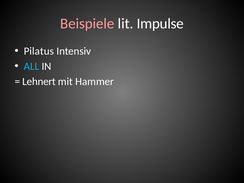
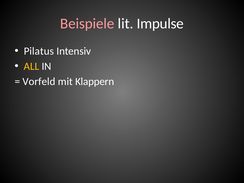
ALL colour: light blue -> yellow
Lehnert: Lehnert -> Vorfeld
Hammer: Hammer -> Klappern
